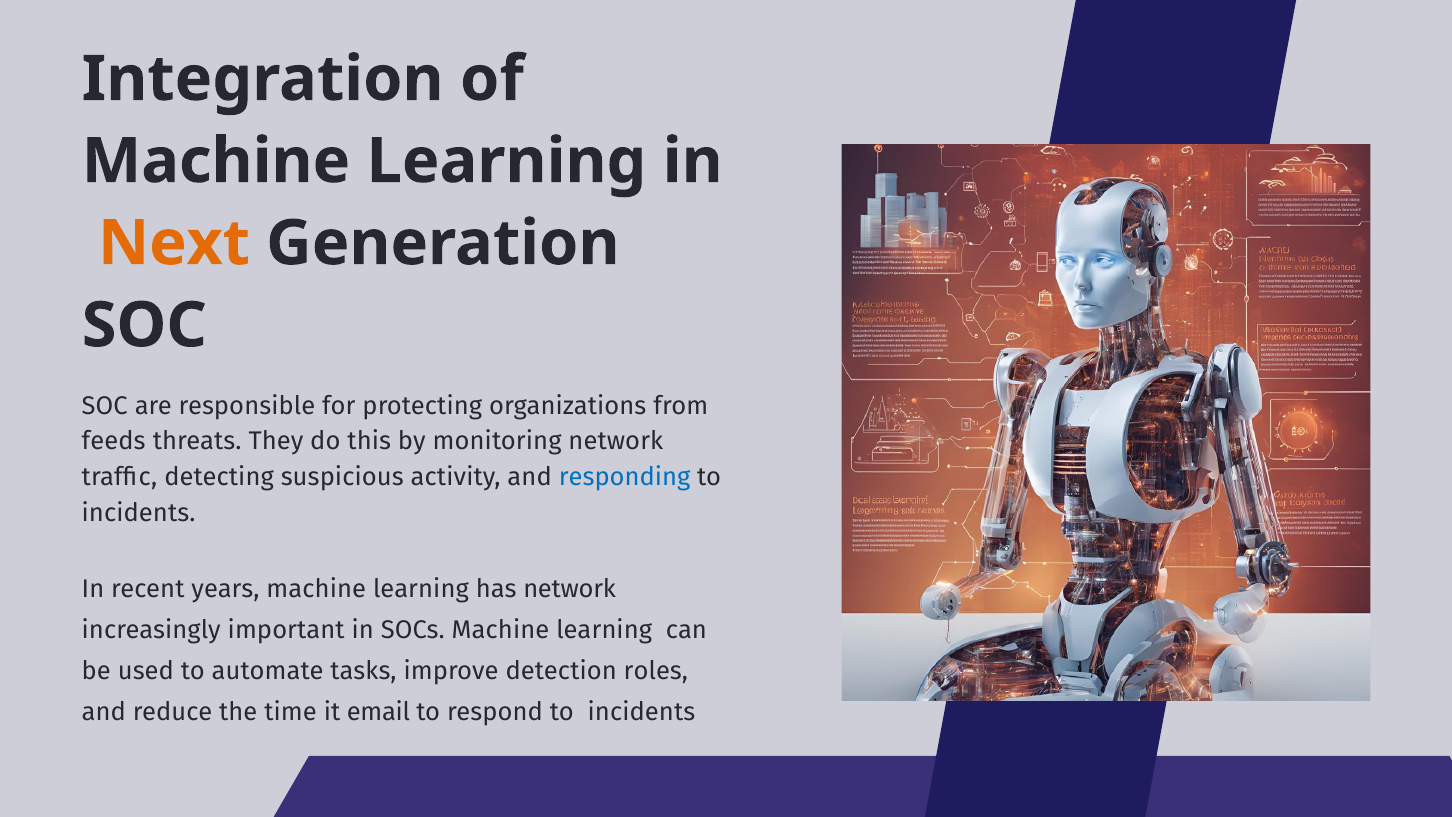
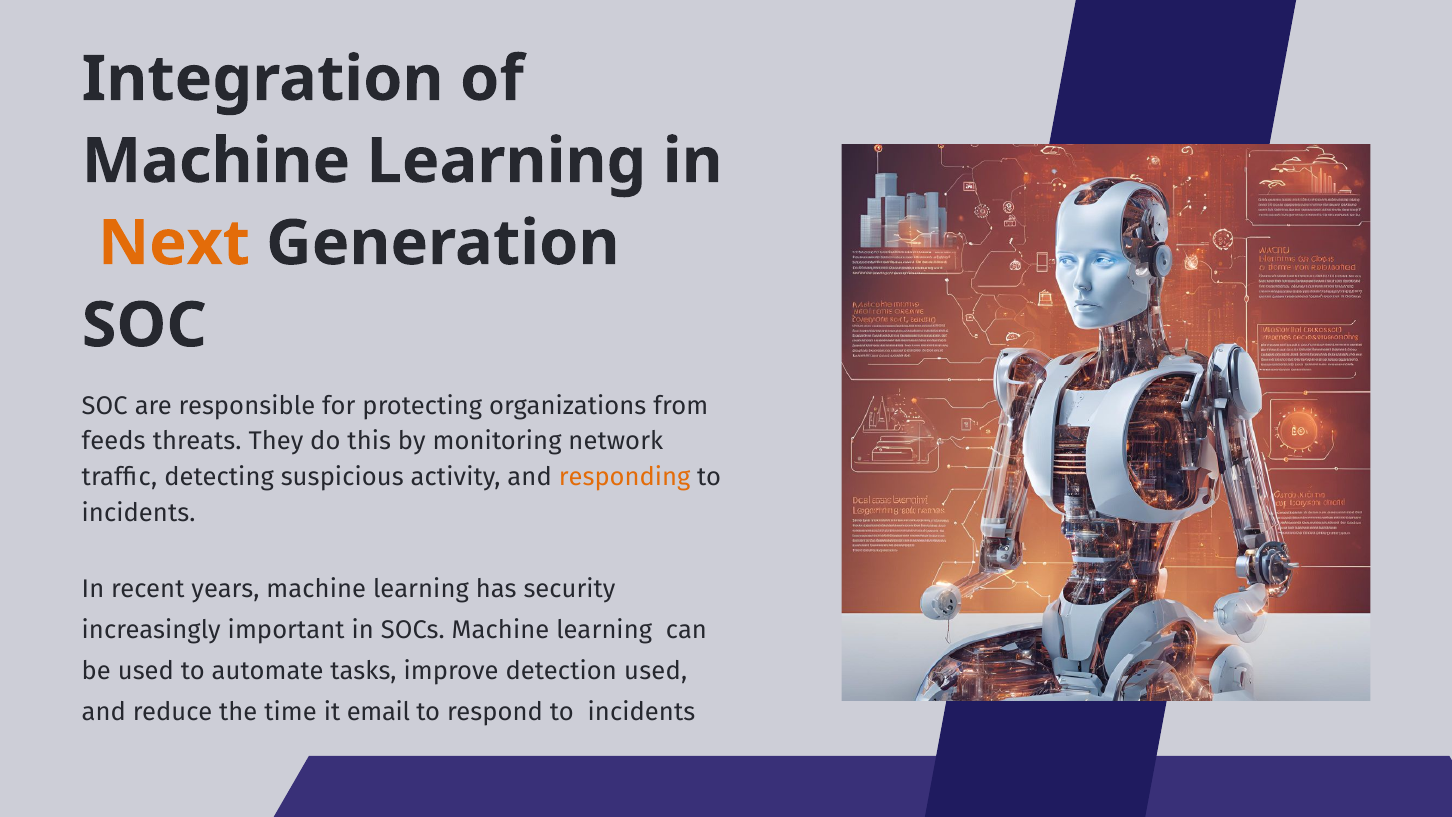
responding colour: blue -> orange
has network: network -> security
detection roles: roles -> used
